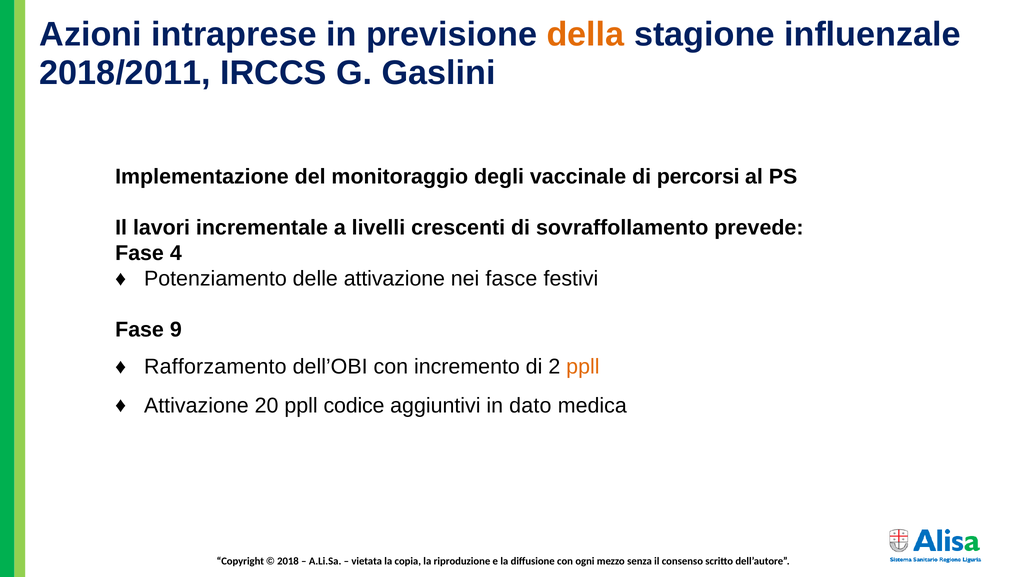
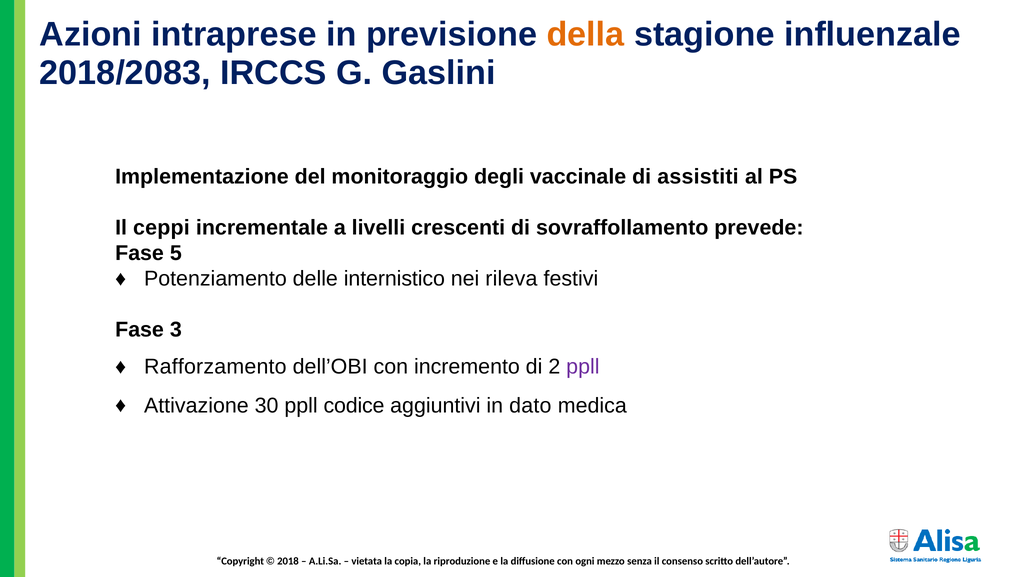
2018/2011: 2018/2011 -> 2018/2083
percorsi: percorsi -> assistiti
lavori: lavori -> ceppi
4: 4 -> 5
delle attivazione: attivazione -> internistico
fasce: fasce -> rileva
9: 9 -> 3
ppll at (583, 367) colour: orange -> purple
20: 20 -> 30
